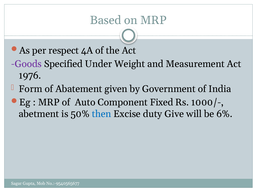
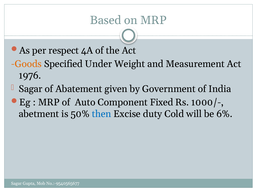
Goods colour: purple -> orange
Form at (31, 89): Form -> Sagar
Give: Give -> Cold
